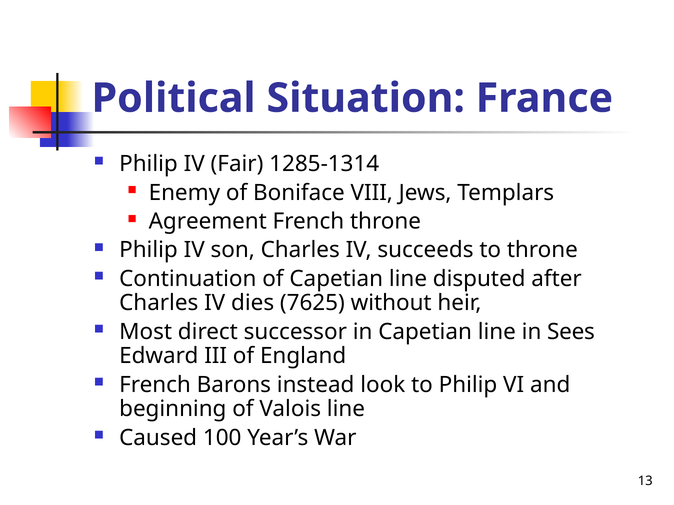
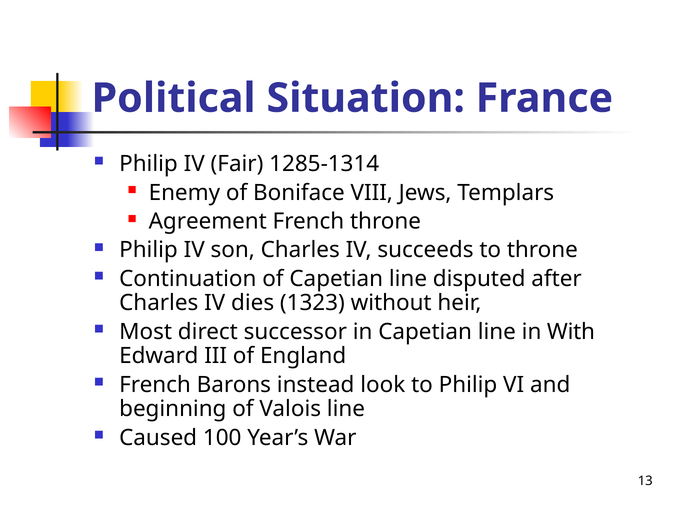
7625: 7625 -> 1323
Sees: Sees -> With
